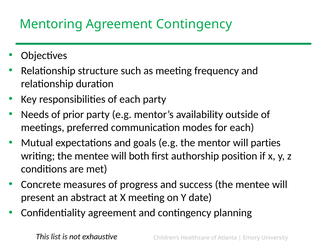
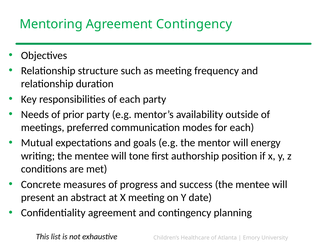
parties: parties -> energy
both: both -> tone
